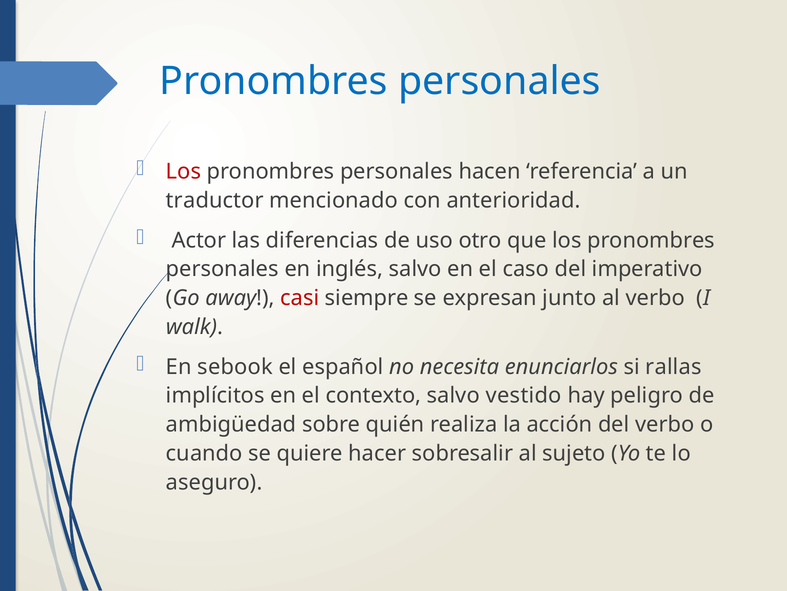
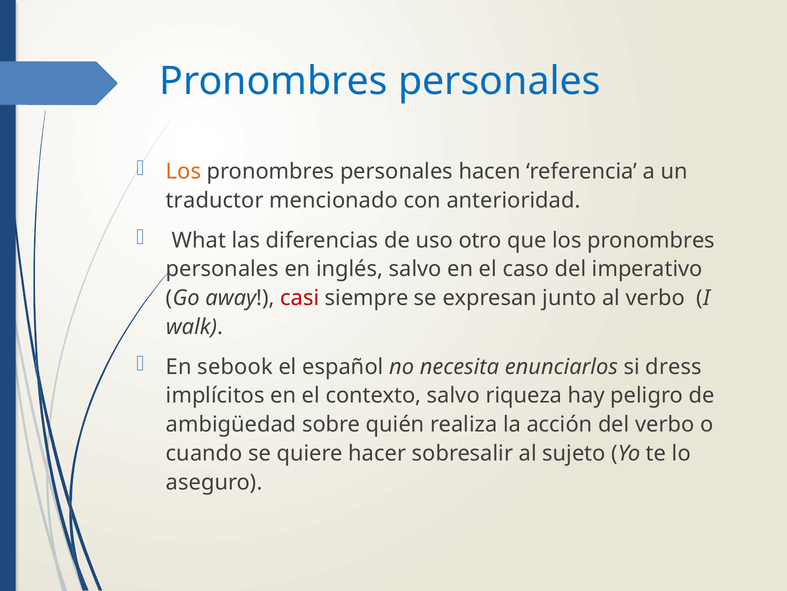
Los at (184, 171) colour: red -> orange
Actor: Actor -> What
rallas: rallas -> dress
vestido: vestido -> riqueza
